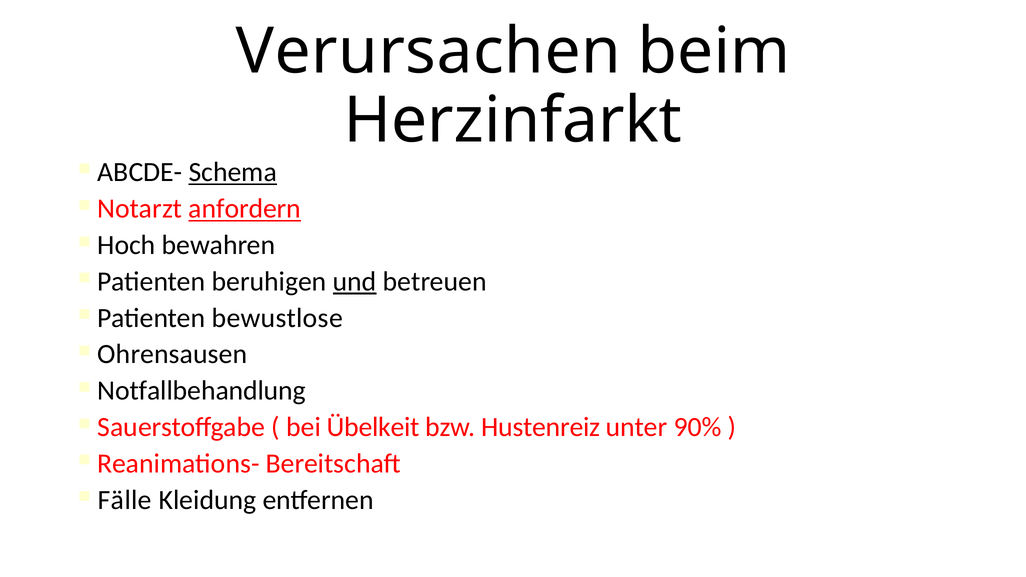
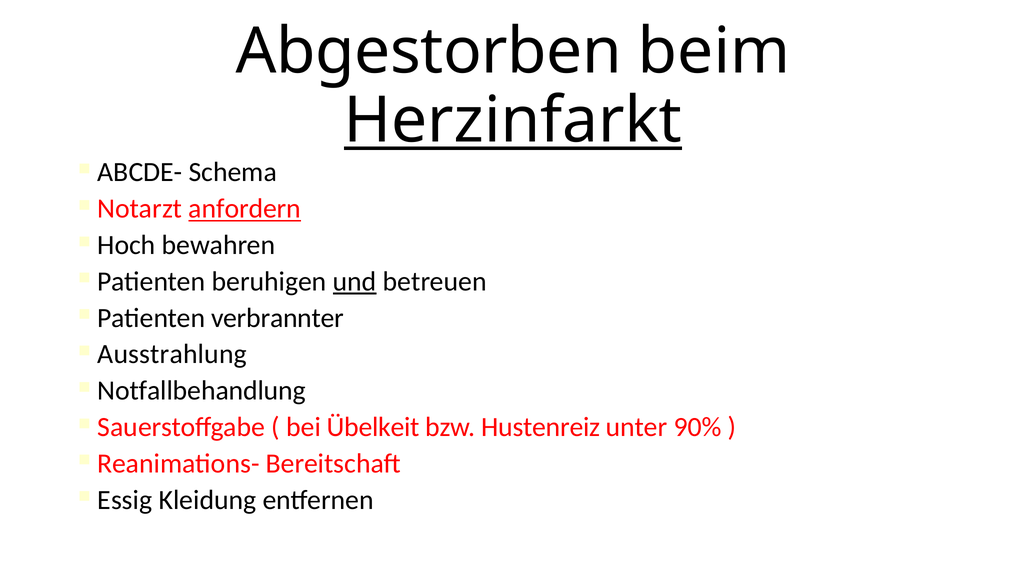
Verursachen: Verursachen -> Abgestorben
Herzinfarkt underline: none -> present
Schema underline: present -> none
bewustlose: bewustlose -> verbrannter
Ohrensausen: Ohrensausen -> Ausstrahlung
Fälle: Fälle -> Essig
